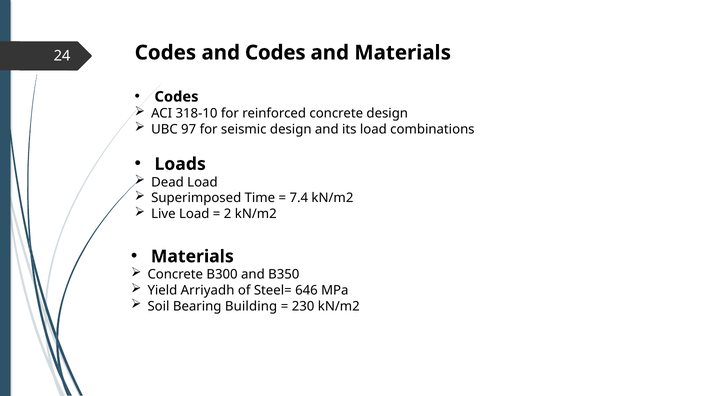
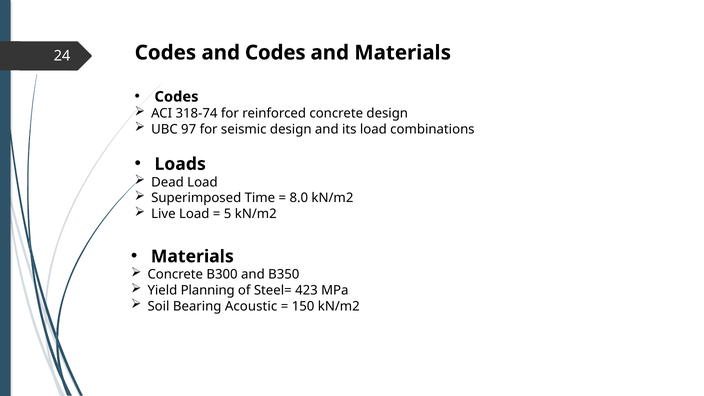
318-10: 318-10 -> 318-74
7.4: 7.4 -> 8.0
2: 2 -> 5
Arriyadh: Arriyadh -> Planning
646: 646 -> 423
Building: Building -> Acoustic
230: 230 -> 150
